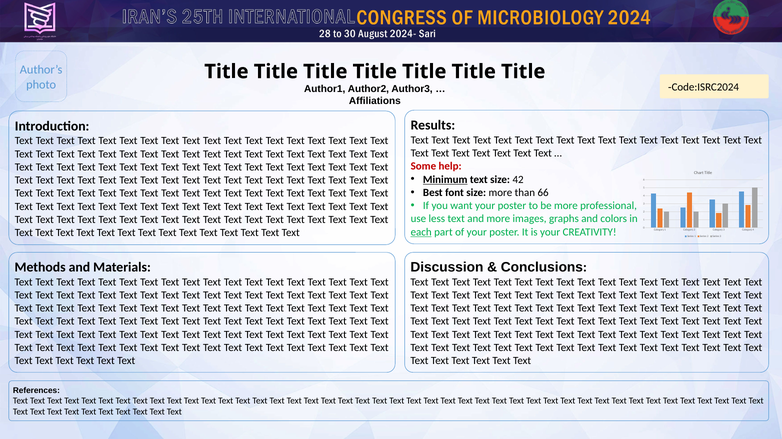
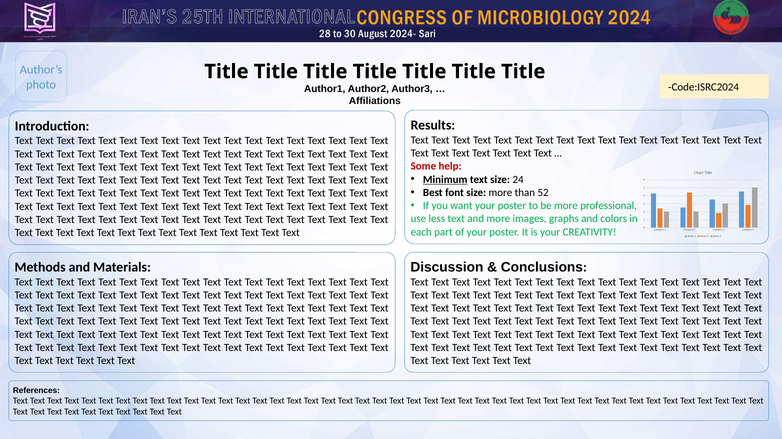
42: 42 -> 24
66: 66 -> 52
each underline: present -> none
